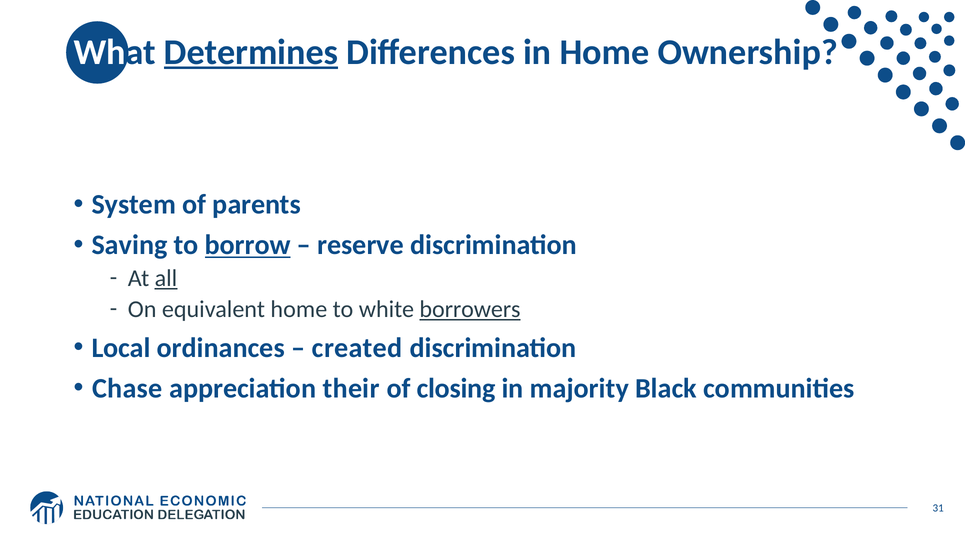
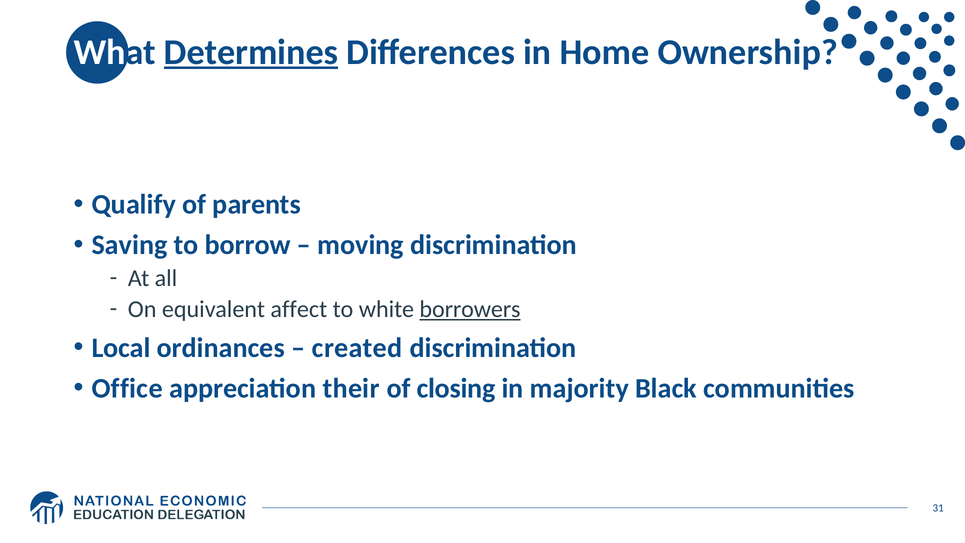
System: System -> Qualify
borrow underline: present -> none
reserve: reserve -> moving
all underline: present -> none
equivalent home: home -> affect
Chase: Chase -> Office
